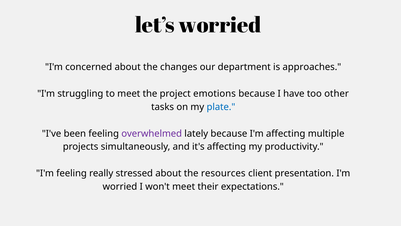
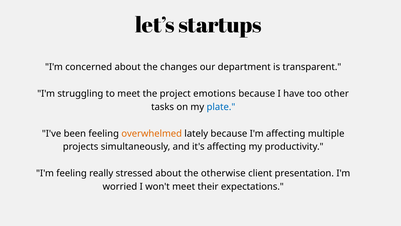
let’s worried: worried -> startups
approaches: approaches -> transparent
overwhelmed colour: purple -> orange
resources: resources -> otherwise
